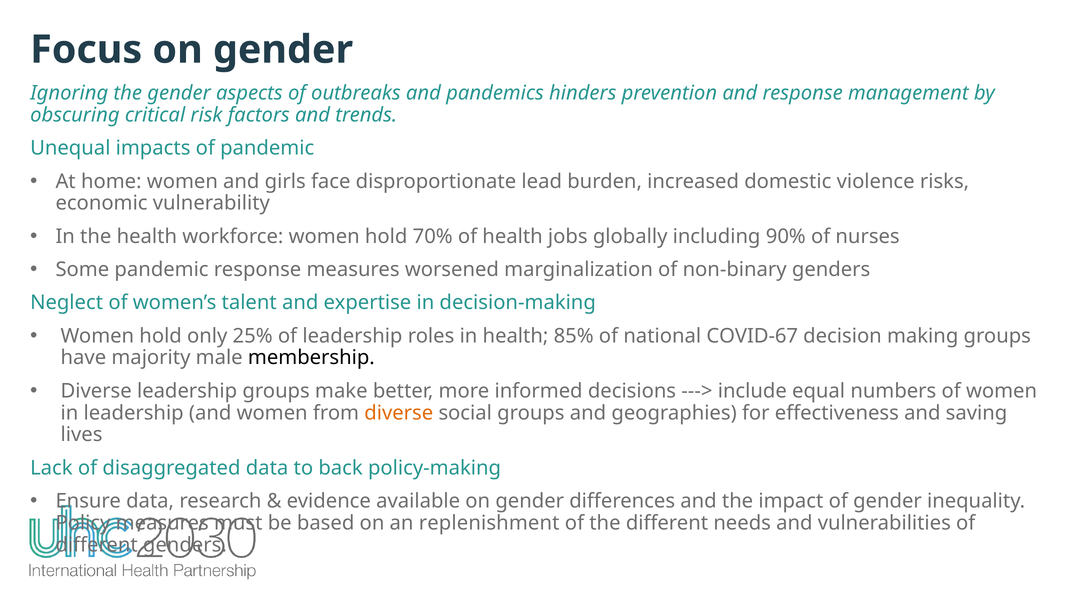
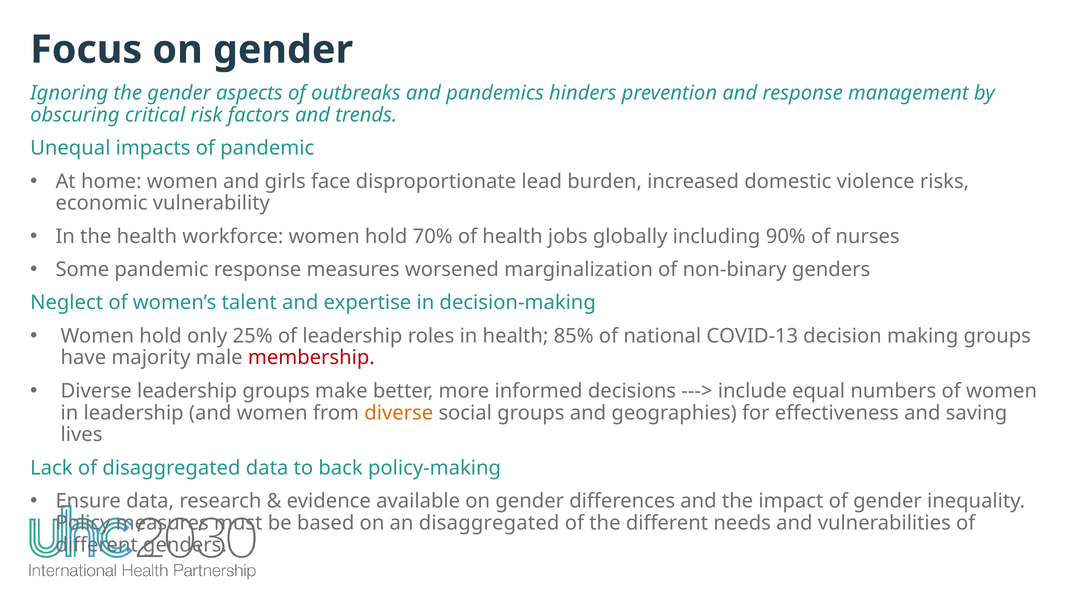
COVID-67: COVID-67 -> COVID-13
membership colour: black -> red
an replenishment: replenishment -> disaggregated
